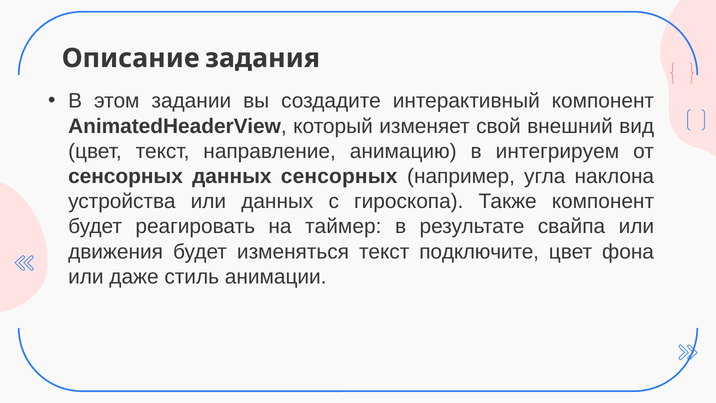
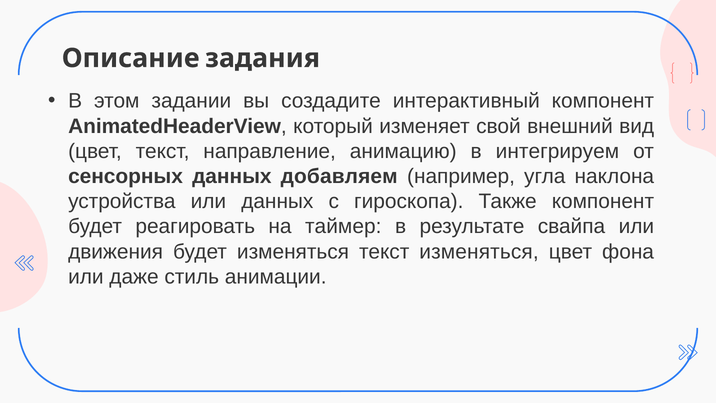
данных сенсорных: сенсорных -> добавляем
текст подключите: подключите -> изменяться
